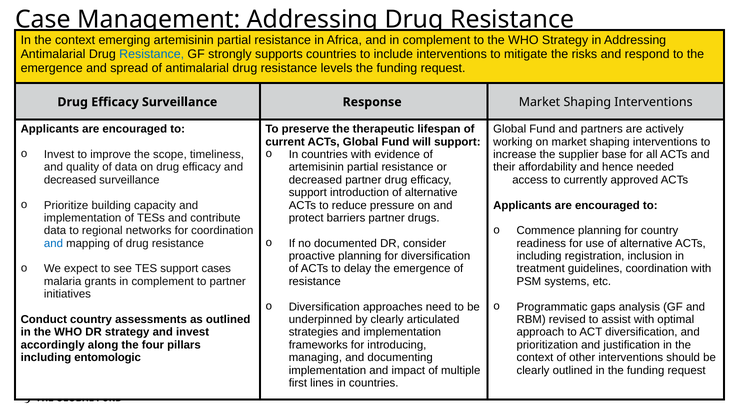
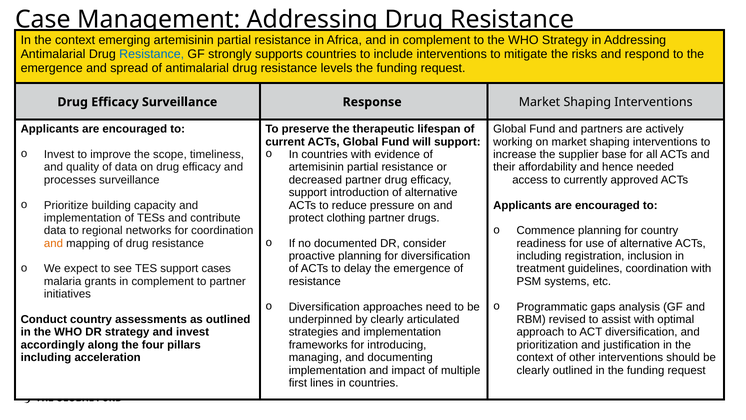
decreased at (70, 180): decreased -> processes
barriers: barriers -> clothing
and at (53, 243) colour: blue -> orange
entomologic: entomologic -> acceleration
